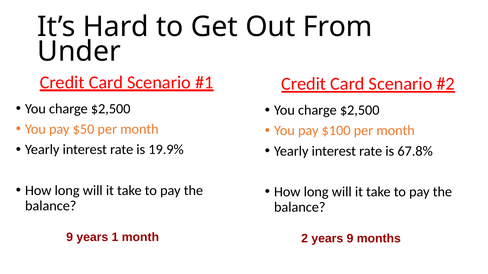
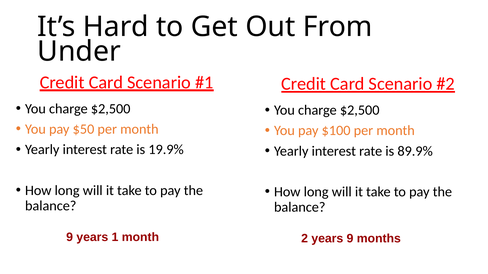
67.8%: 67.8% -> 89.9%
